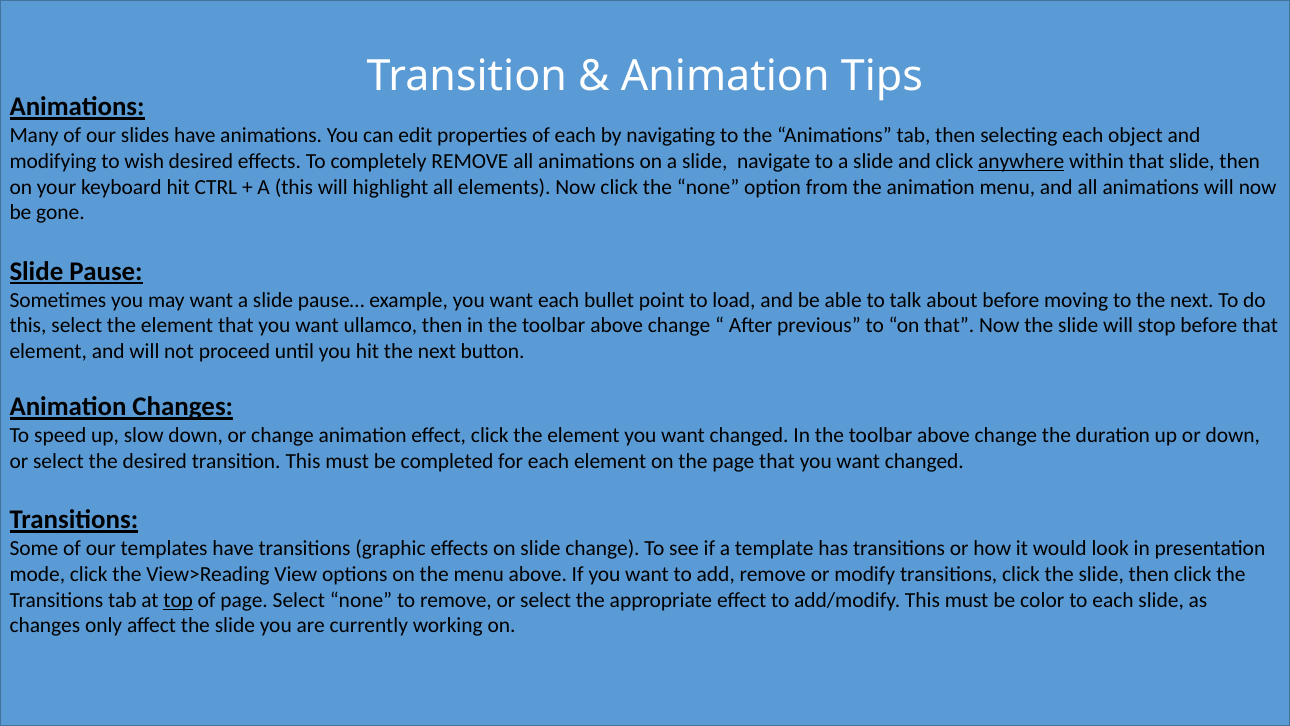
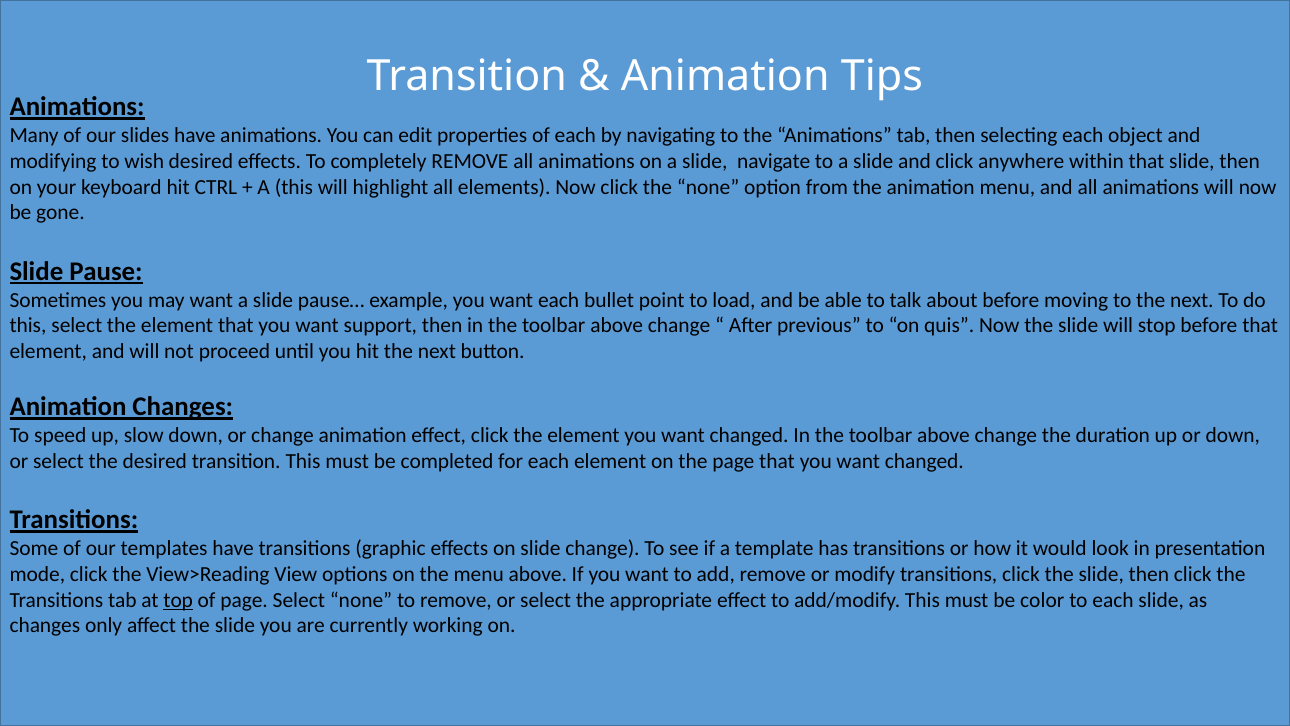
anywhere underline: present -> none
ullamco: ullamco -> support
on that: that -> quis
